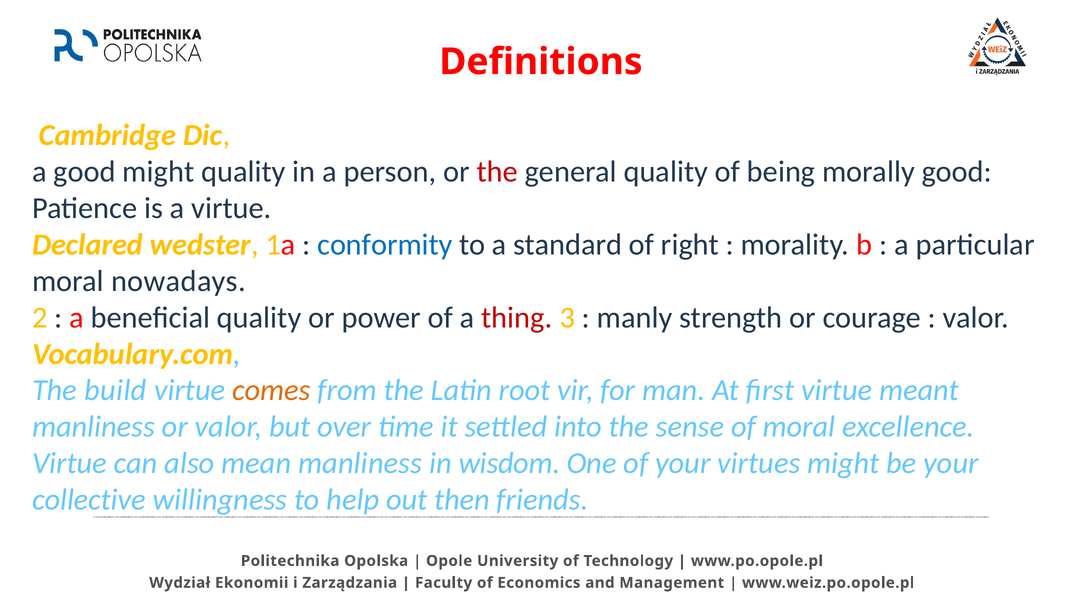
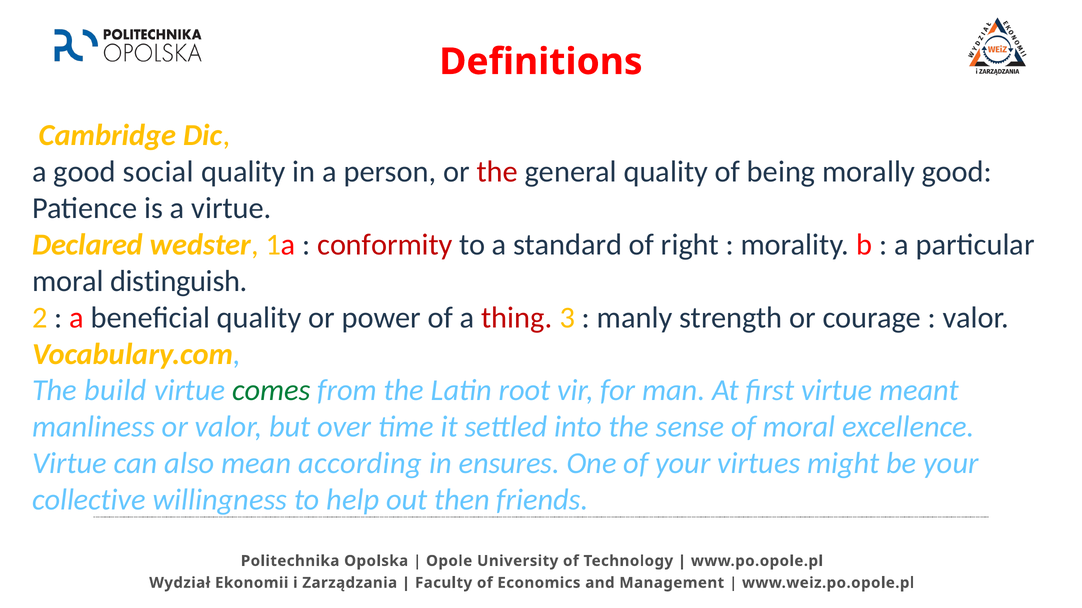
good might: might -> social
conformity colour: blue -> red
nowadays: nowadays -> distinguish
comes colour: orange -> green
mean manliness: manliness -> according
wisdom: wisdom -> ensures
